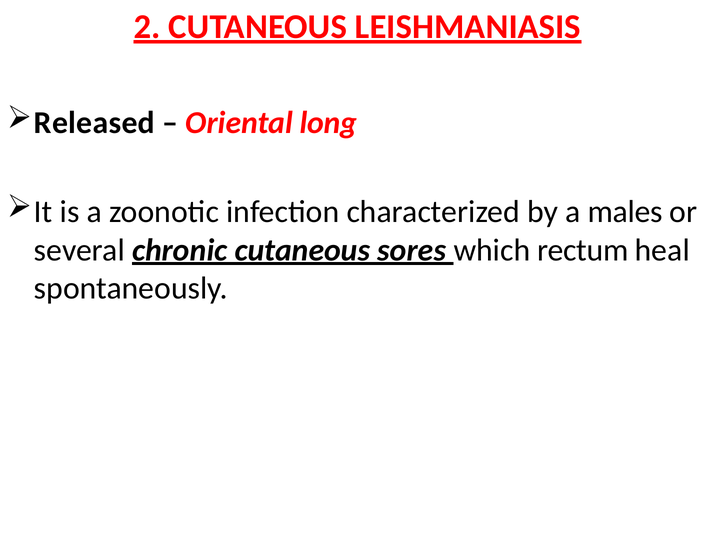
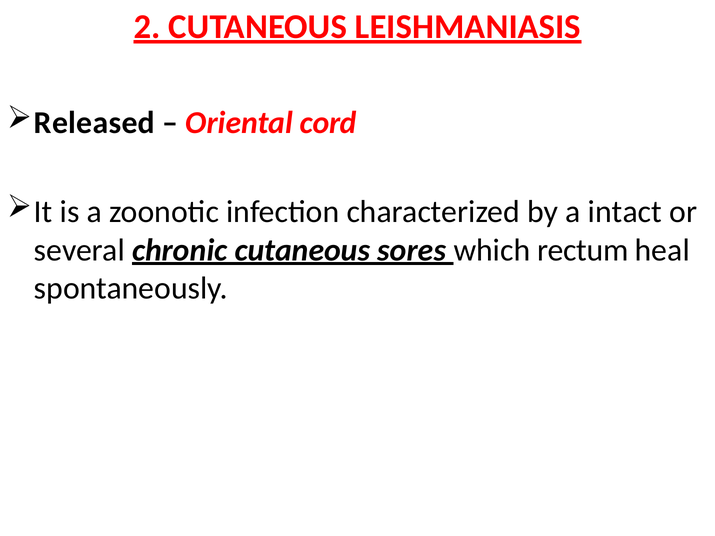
long: long -> cord
males: males -> intact
